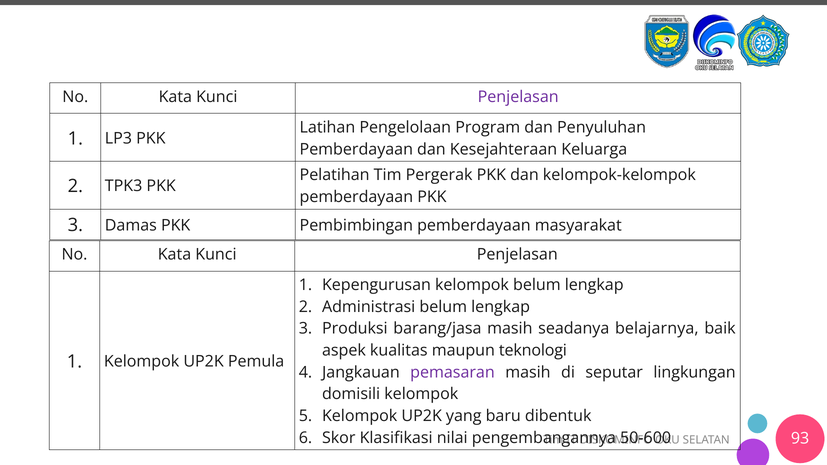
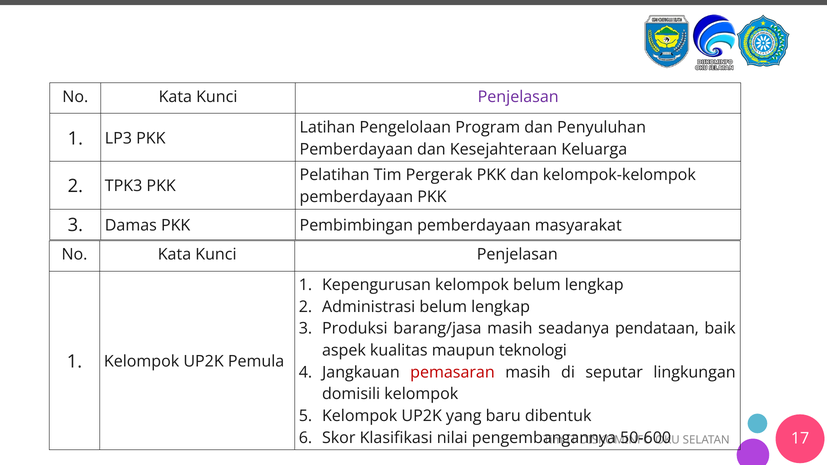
belajarnya: belajarnya -> pendataan
pemasaran colour: purple -> red
93: 93 -> 17
